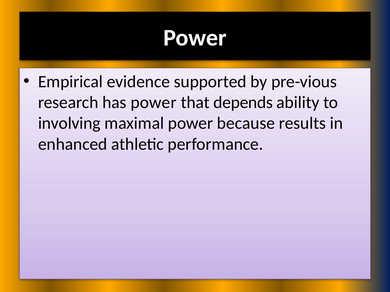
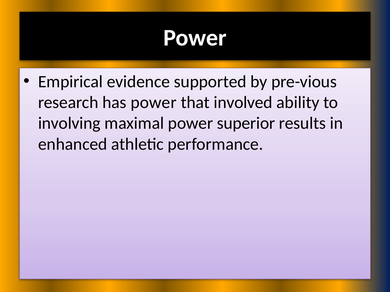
depends: depends -> involved
because: because -> superior
